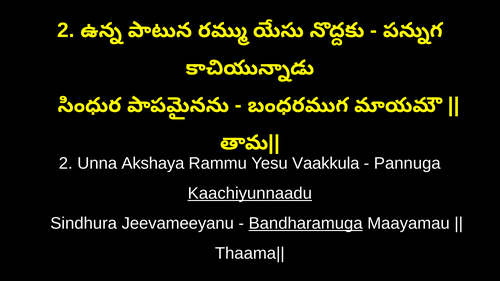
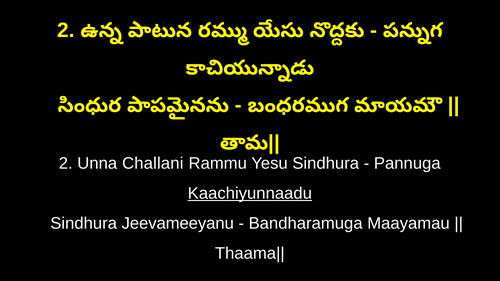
Akshaya: Akshaya -> Challani
Yesu Vaakkula: Vaakkula -> Sindhura
Bandharamuga underline: present -> none
